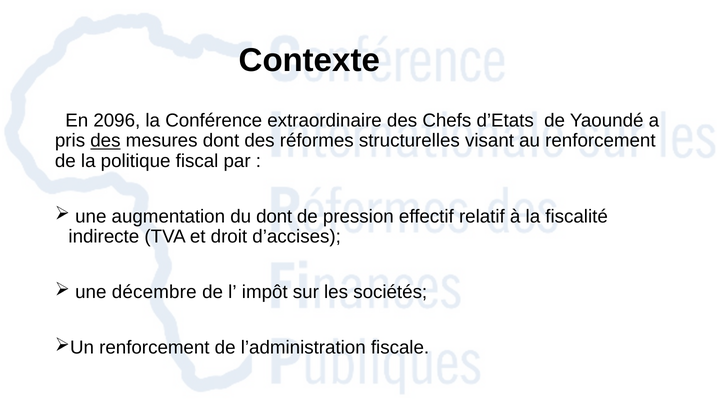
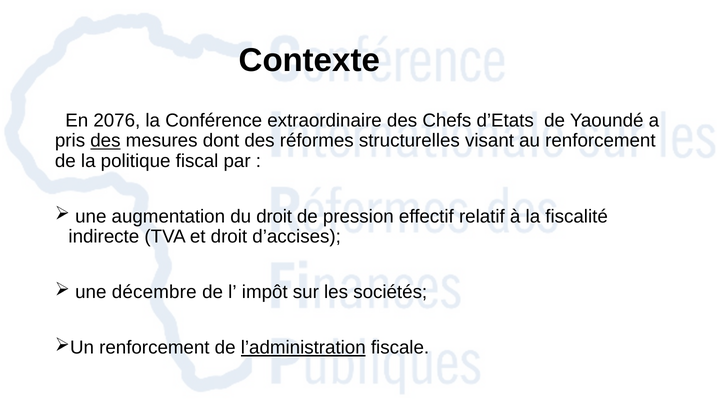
2096: 2096 -> 2076
du dont: dont -> droit
l’administration underline: none -> present
